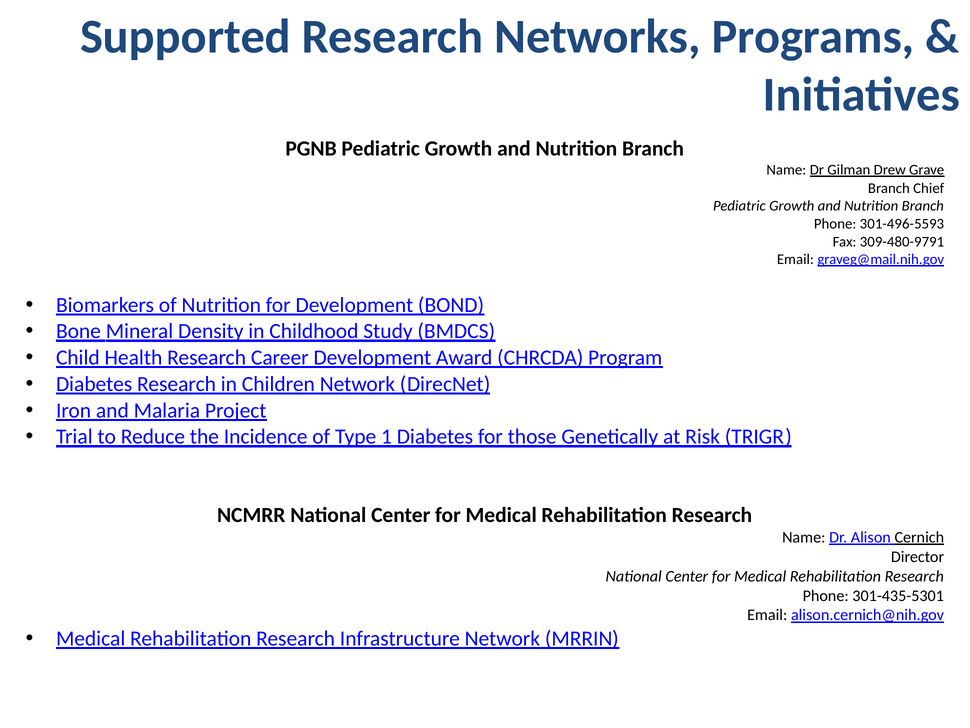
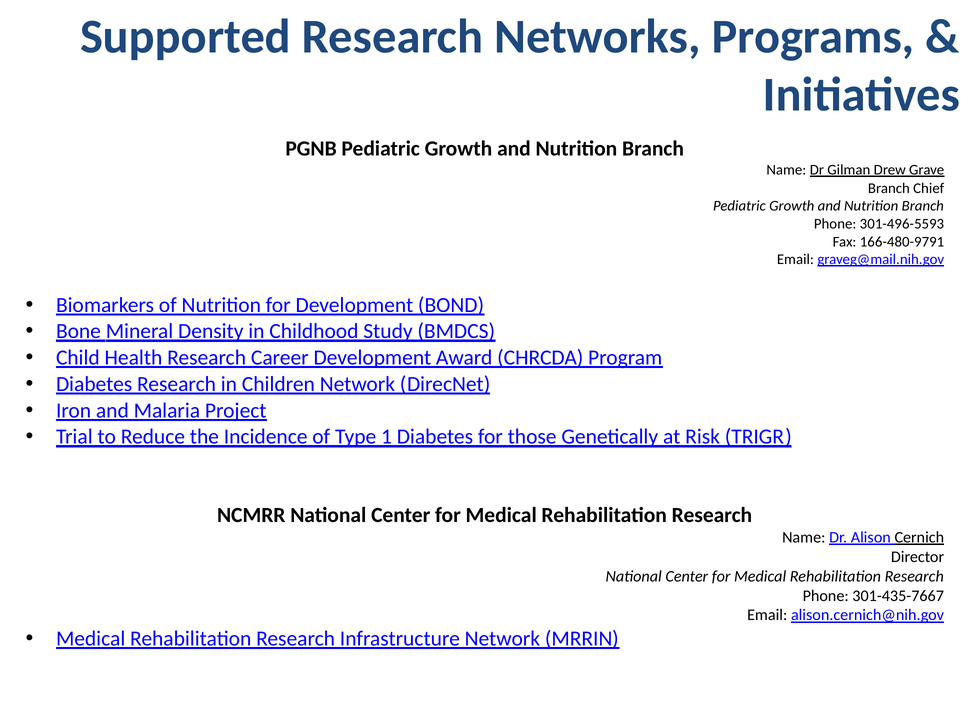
309-480-9791: 309-480-9791 -> 166-480-9791
301-435-5301: 301-435-5301 -> 301-435-7667
